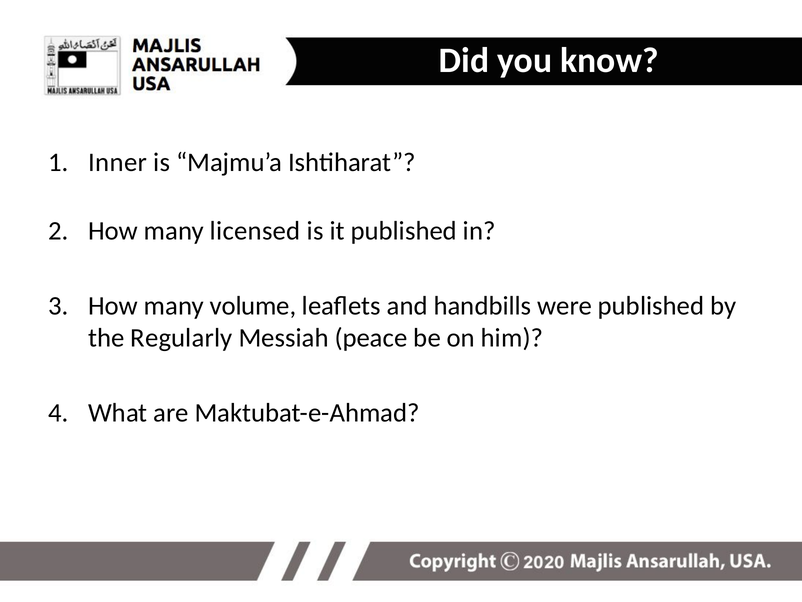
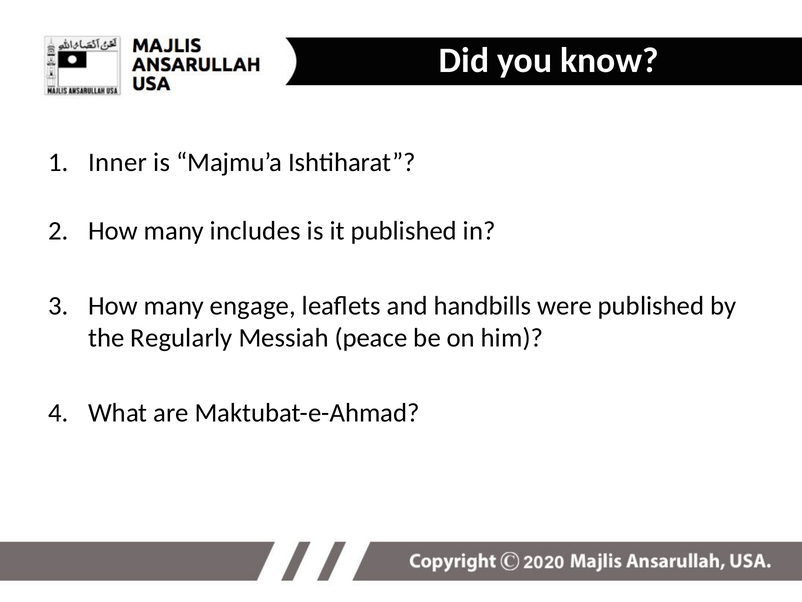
licensed: licensed -> includes
volume: volume -> engage
